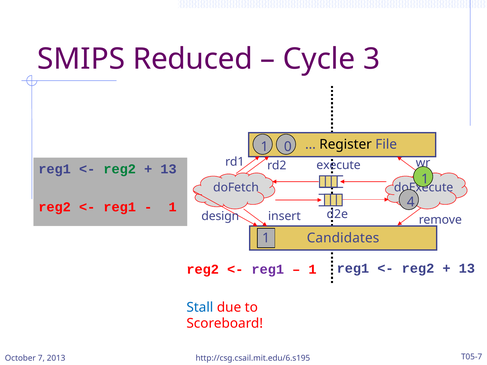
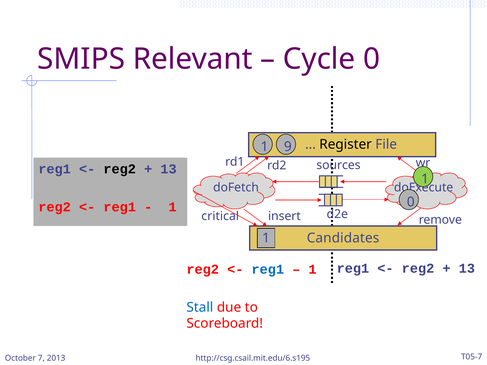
Reduced: Reduced -> Relevant
Cycle 3: 3 -> 0
0: 0 -> 9
execute: execute -> sources
reg2 at (120, 169) colour: green -> black
1 4: 4 -> 0
design: design -> critical
reg1 at (268, 270) colour: purple -> blue
